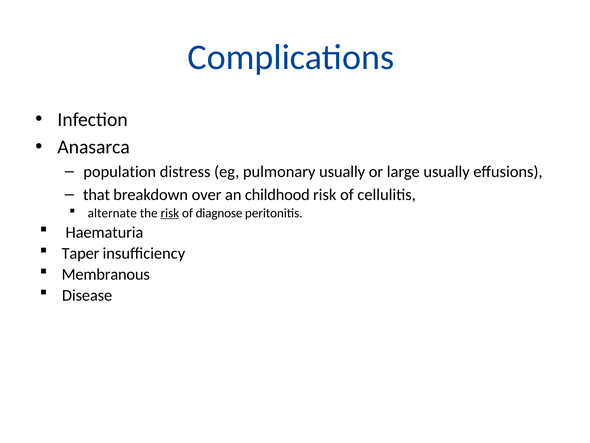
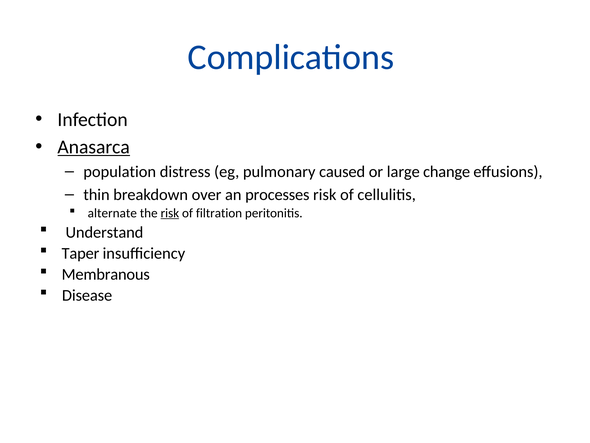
Anasarca underline: none -> present
pulmonary usually: usually -> caused
large usually: usually -> change
that: that -> thin
childhood: childhood -> processes
diagnose: diagnose -> filtration
Haematuria: Haematuria -> Understand
